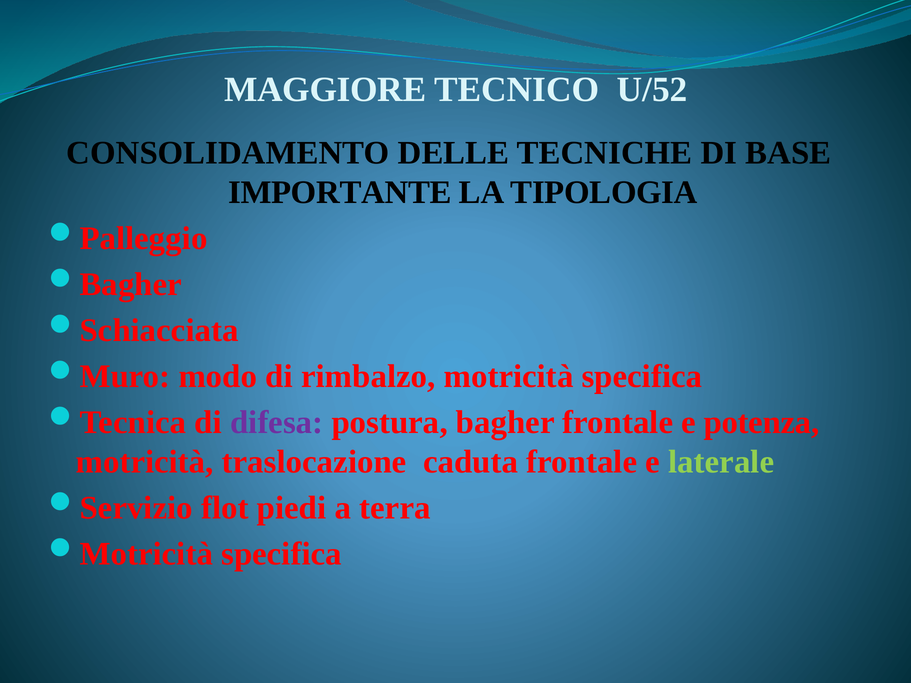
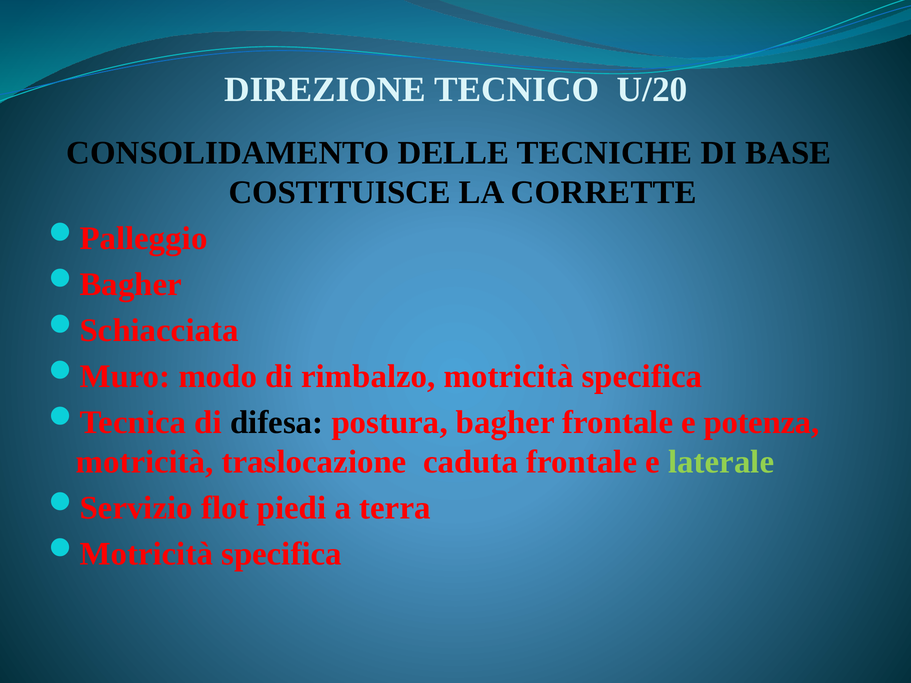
MAGGIORE: MAGGIORE -> DIREZIONE
U/52: U/52 -> U/20
IMPORTANTE: IMPORTANTE -> COSTITUISCE
TIPOLOGIA: TIPOLOGIA -> CORRETTE
difesa colour: purple -> black
